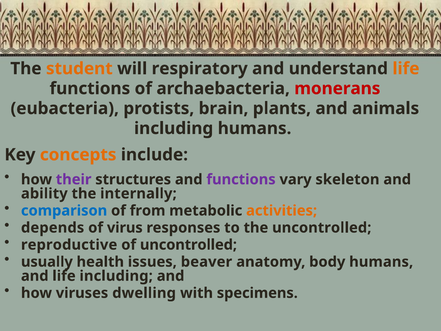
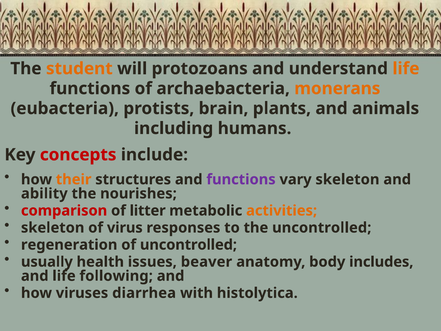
respiratory: respiratory -> protozoans
monerans colour: red -> orange
concepts colour: orange -> red
their colour: purple -> orange
internally: internally -> nourishes
comparison colour: blue -> red
from: from -> litter
depends at (53, 228): depends -> skeleton
reproductive: reproductive -> regeneration
body humans: humans -> includes
life including: including -> following
dwelling: dwelling -> diarrhea
specimens: specimens -> histolytica
